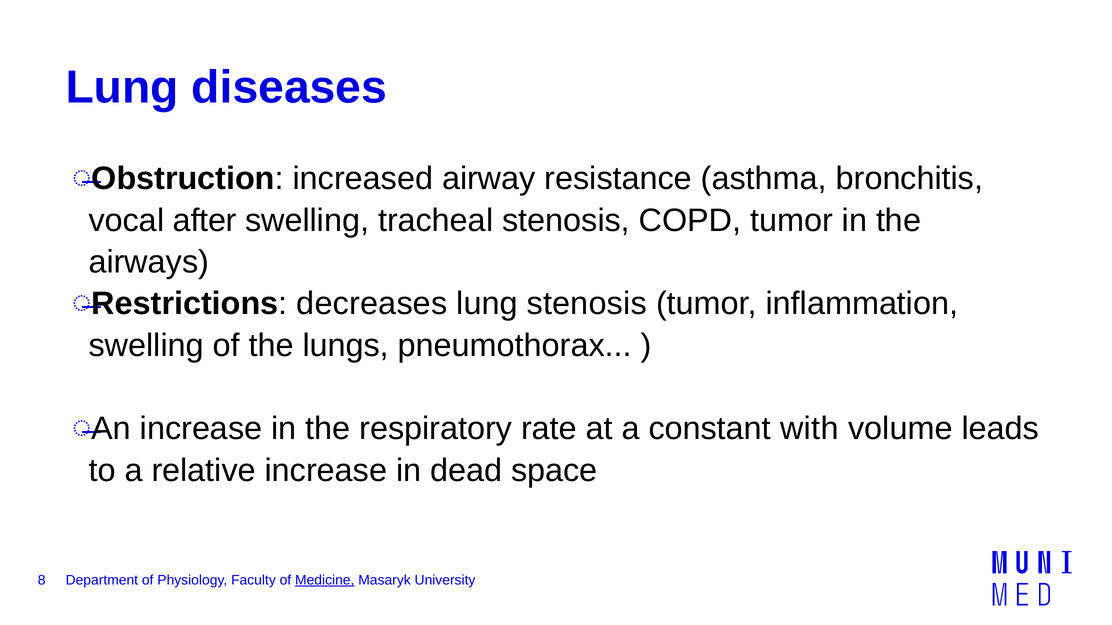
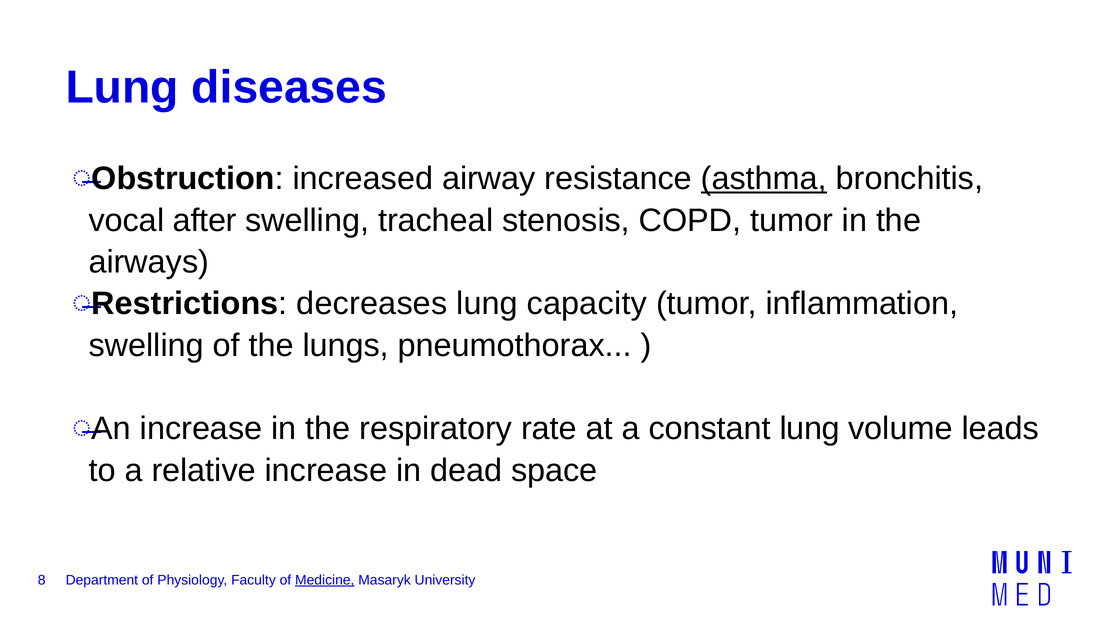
asthma underline: none -> present
lung stenosis: stenosis -> capacity
constant with: with -> lung
